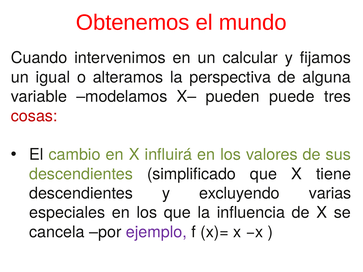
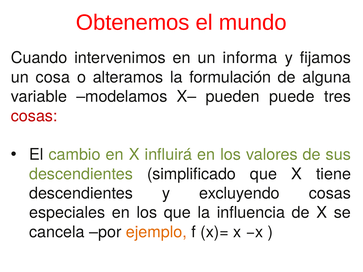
calcular: calcular -> informa
igual: igual -> cosa
perspectiva: perspectiva -> formulación
excluyendo varias: varias -> cosas
ejemplo colour: purple -> orange
